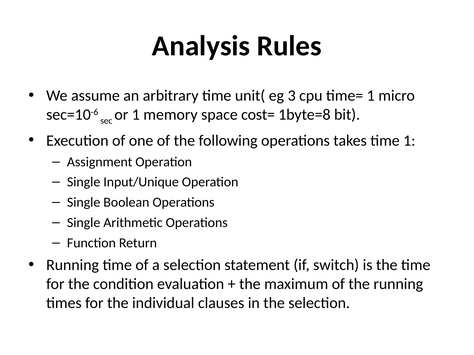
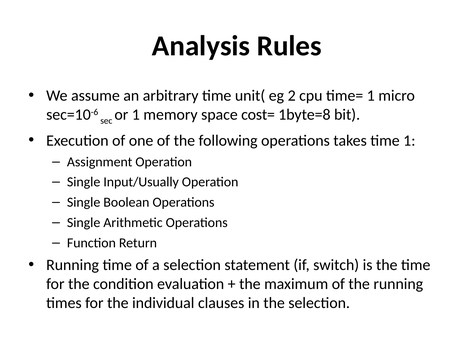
3: 3 -> 2
Input/Unique: Input/Unique -> Input/Usually
